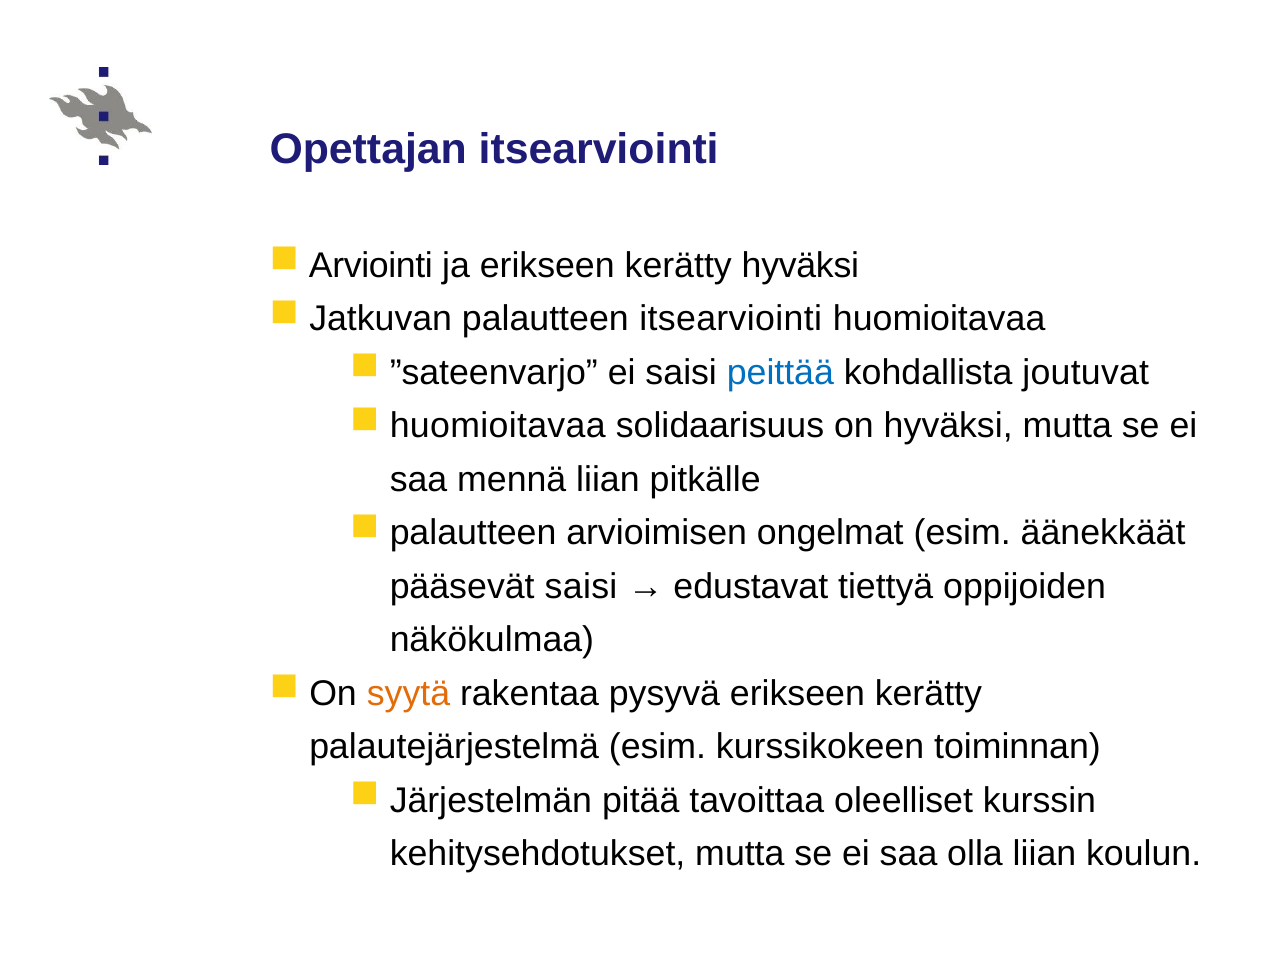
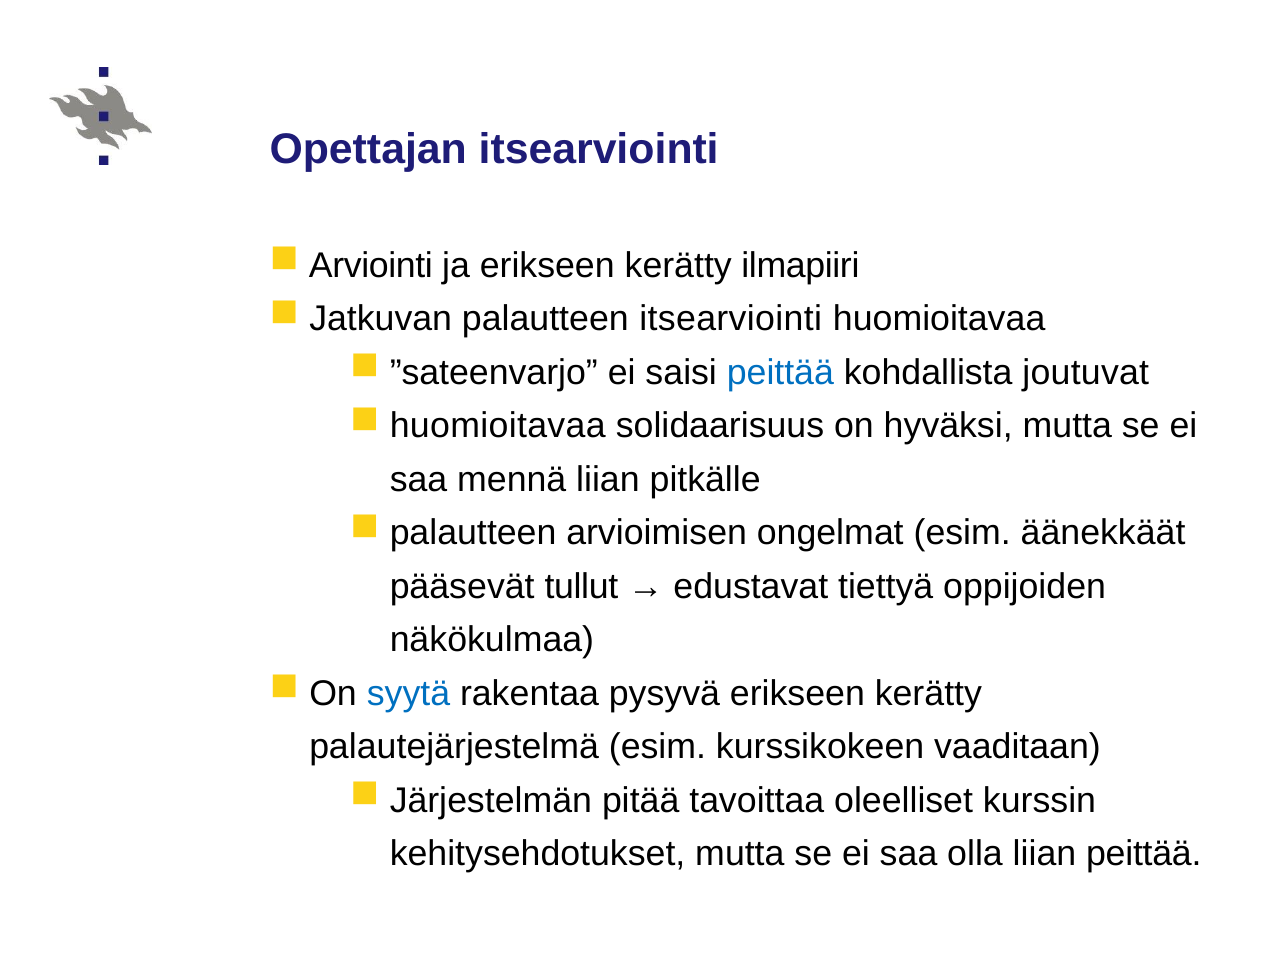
kerätty hyväksi: hyväksi -> ilmapiiri
pääsevät saisi: saisi -> tullut
syytä colour: orange -> blue
toiminnan: toiminnan -> vaaditaan
liian koulun: koulun -> peittää
